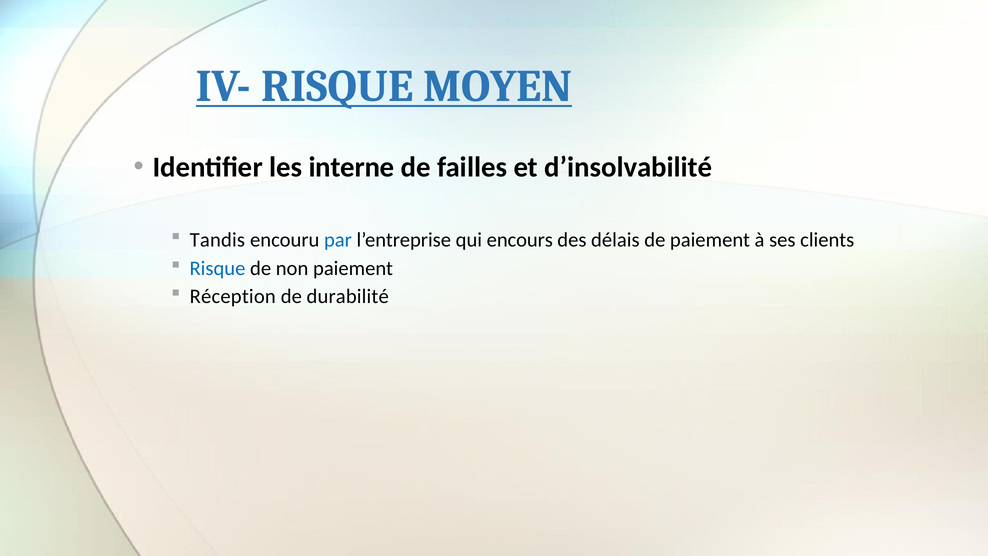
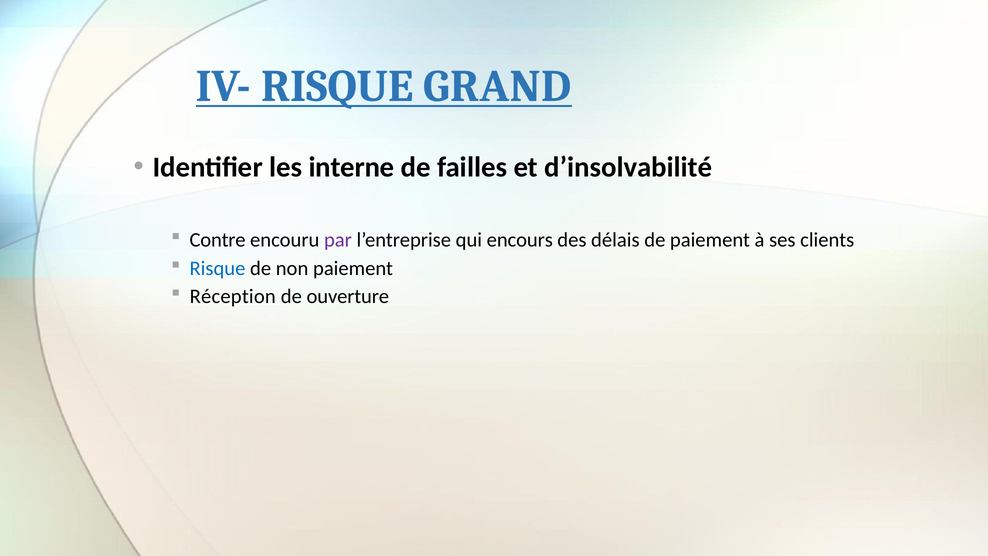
MOYEN: MOYEN -> GRAND
Tandis: Tandis -> Contre
par colour: blue -> purple
durabilité: durabilité -> ouverture
